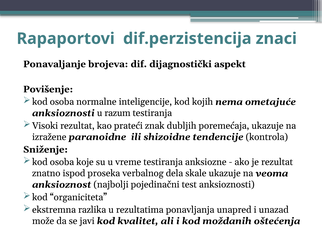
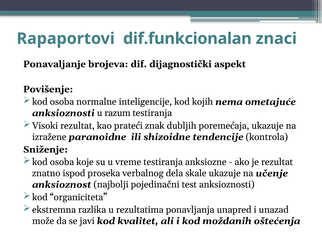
dif.perzistencija: dif.perzistencija -> dif.funkcionalan
veoma: veoma -> učenje
